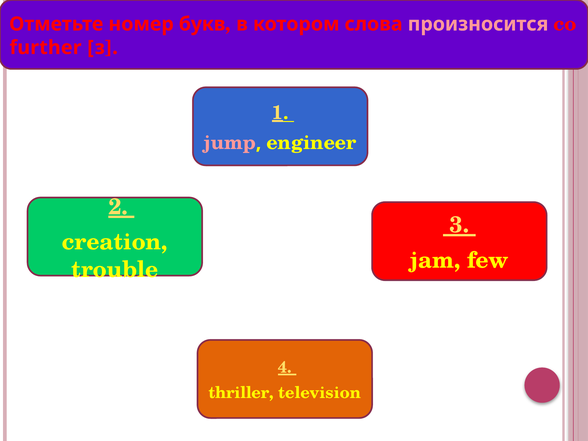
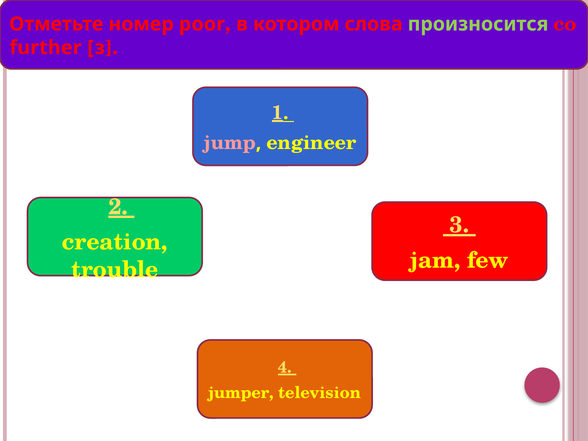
букв: букв -> poor
произносится colour: pink -> light green
thriller: thriller -> jumper
